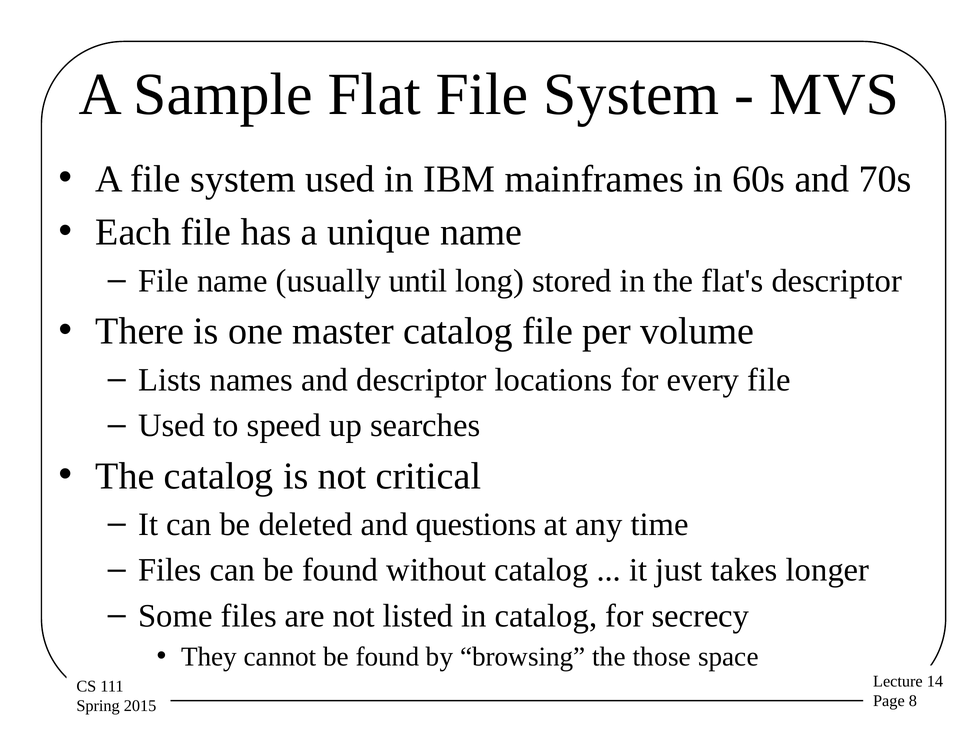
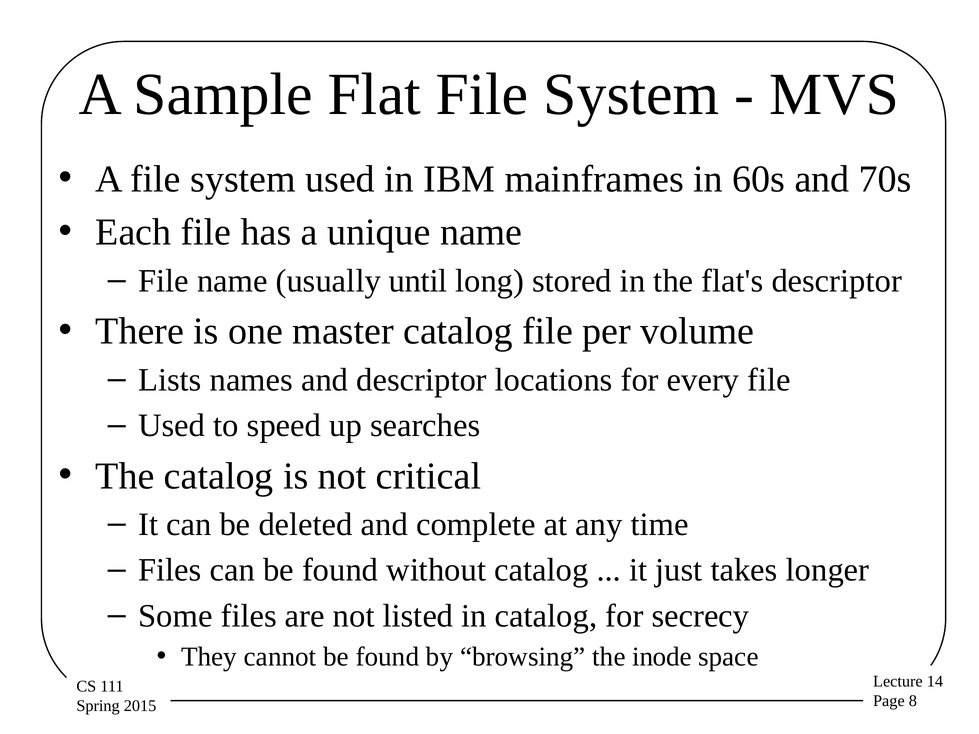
questions: questions -> complete
those: those -> inode
